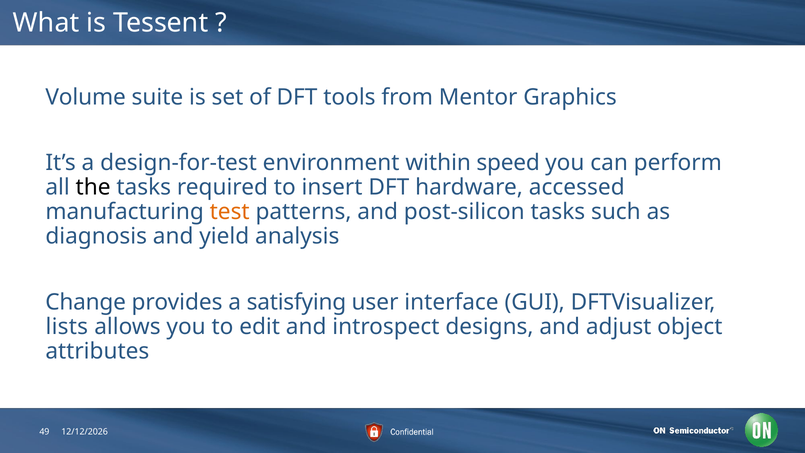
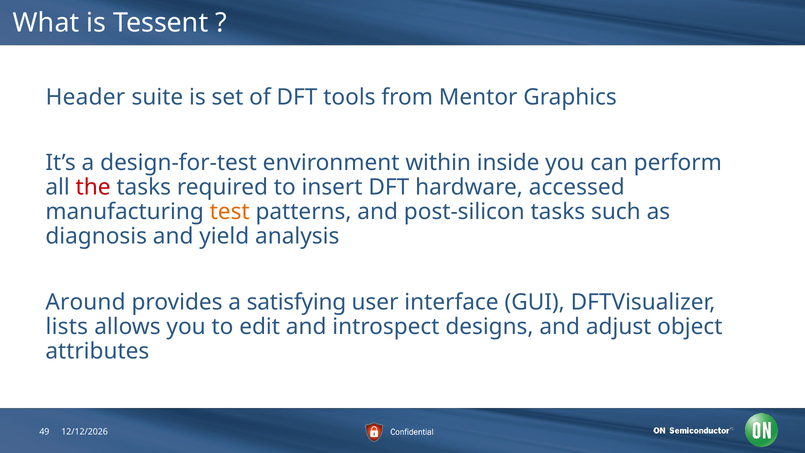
Volume: Volume -> Header
speed: speed -> inside
the colour: black -> red
Change: Change -> Around
